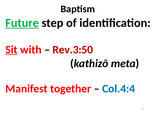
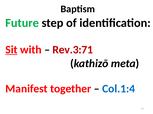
Future underline: present -> none
Rev.3:50: Rev.3:50 -> Rev.3:71
Col.4:4: Col.4:4 -> Col.1:4
